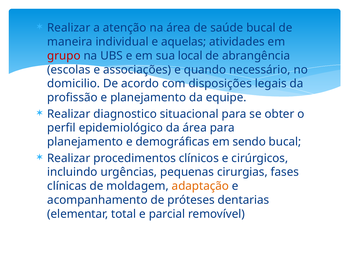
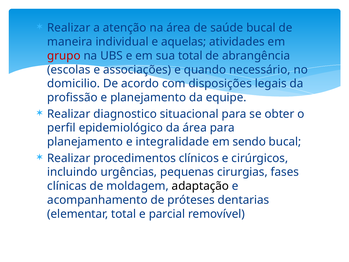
sua local: local -> total
demográficas: demográficas -> integralidade
adaptação colour: orange -> black
